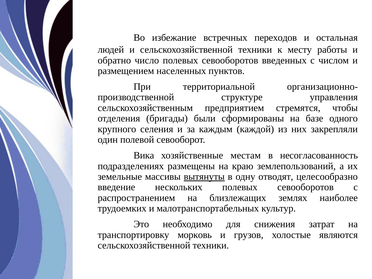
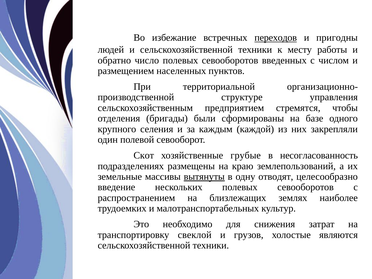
переходов underline: none -> present
остальная: остальная -> пригодны
Вика: Вика -> Скот
местам: местам -> грубые
морковь: морковь -> свеклой
